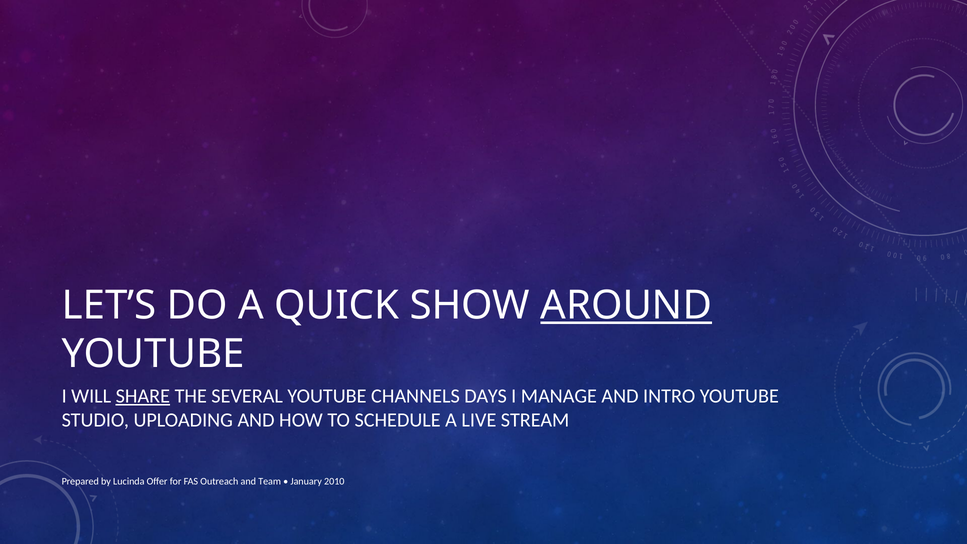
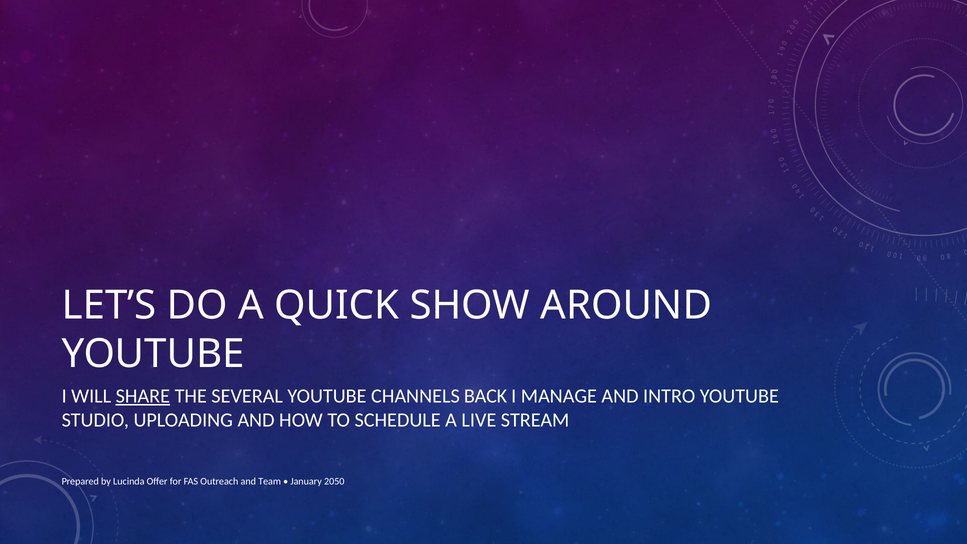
AROUND underline: present -> none
DAYS: DAYS -> BACK
2010: 2010 -> 2050
